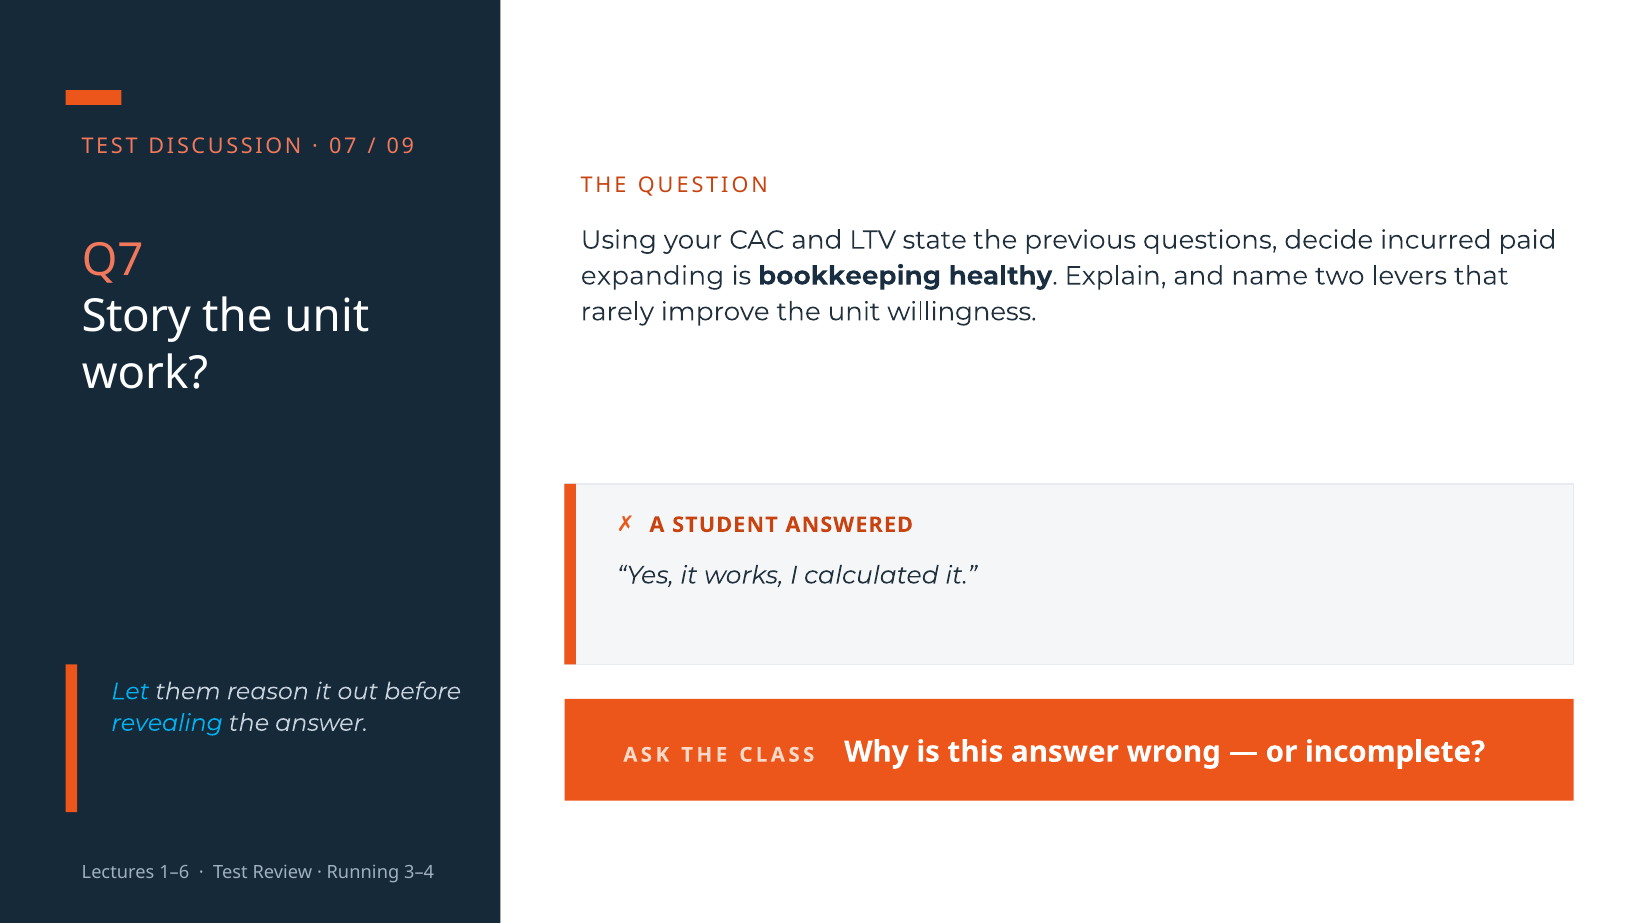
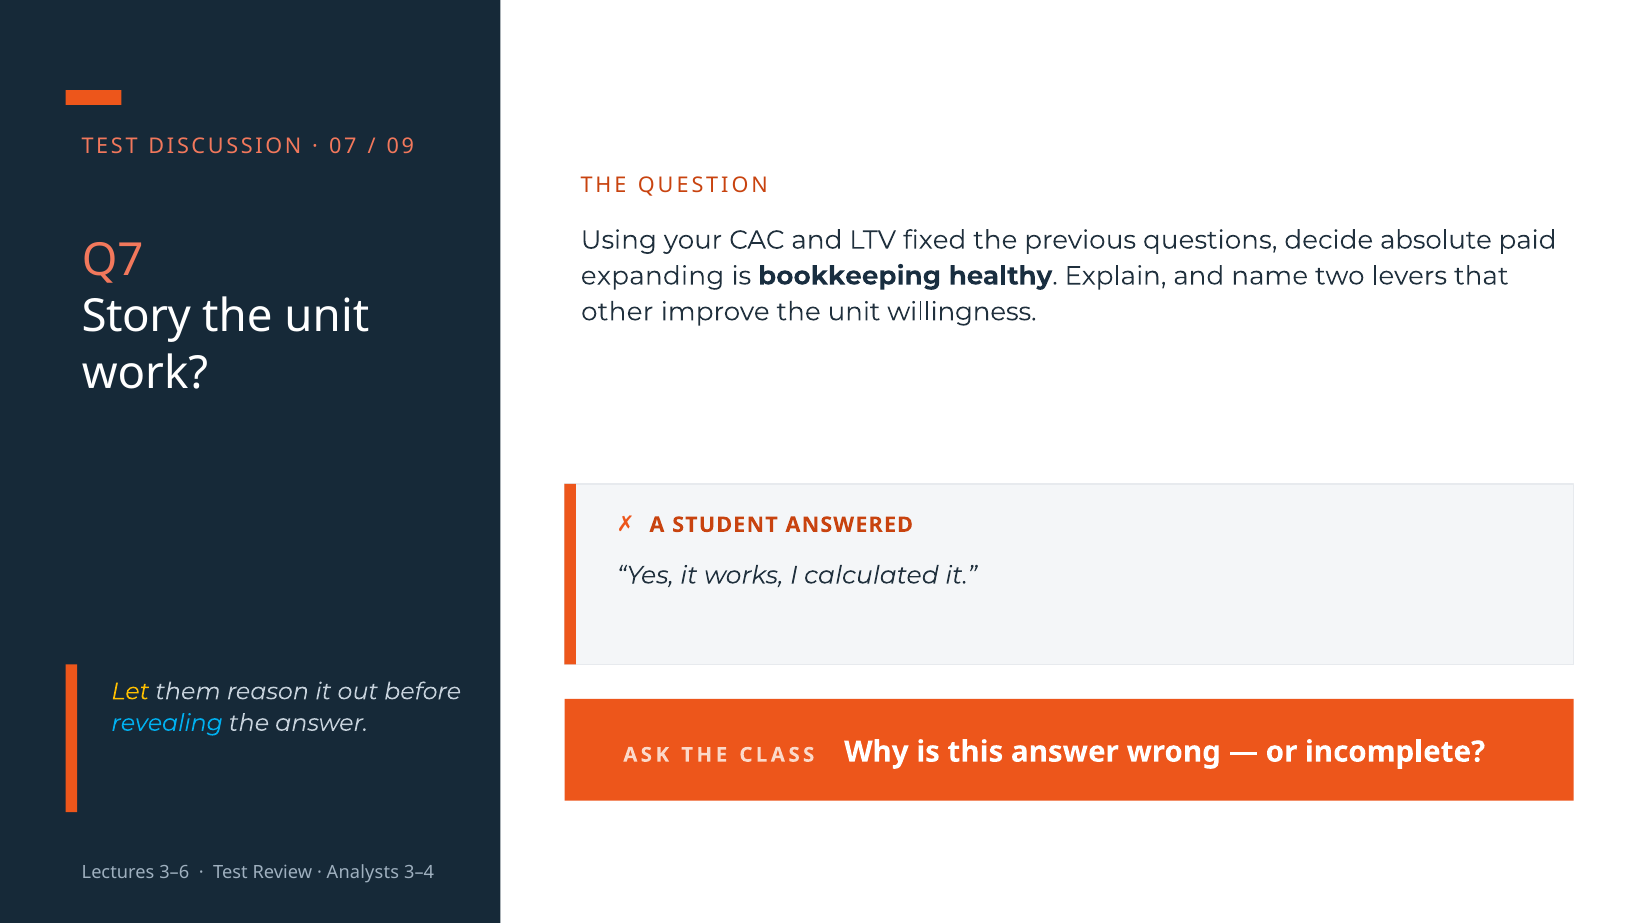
state: state -> fixed
incurred: incurred -> absolute
rarely: rarely -> other
Let colour: light blue -> yellow
1–6: 1–6 -> 3–6
Running: Running -> Analysts
